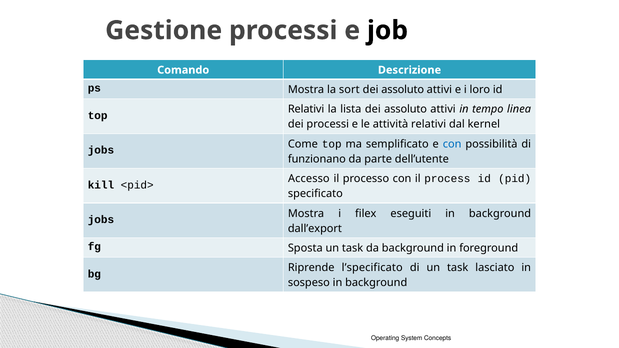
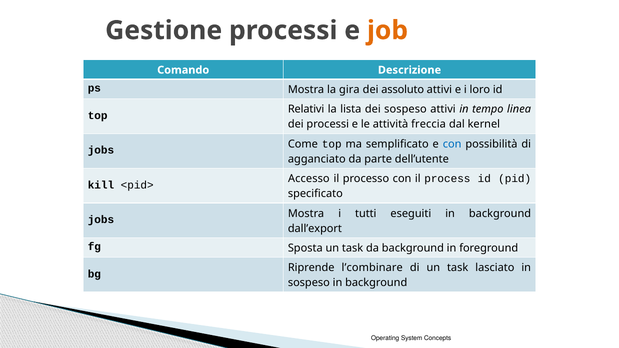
job colour: black -> orange
sort: sort -> gira
lista dei assoluto: assoluto -> sospeso
attività relativi: relativi -> freccia
funzionano: funzionano -> agganciato
filex: filex -> tutti
l’specificato: l’specificato -> l’combinare
